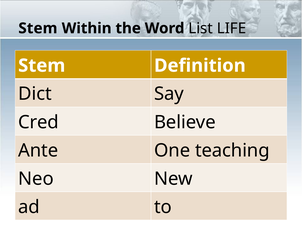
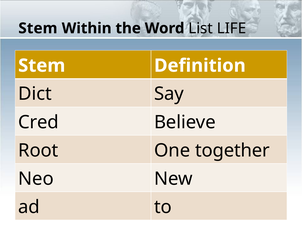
Ante: Ante -> Root
teaching: teaching -> together
